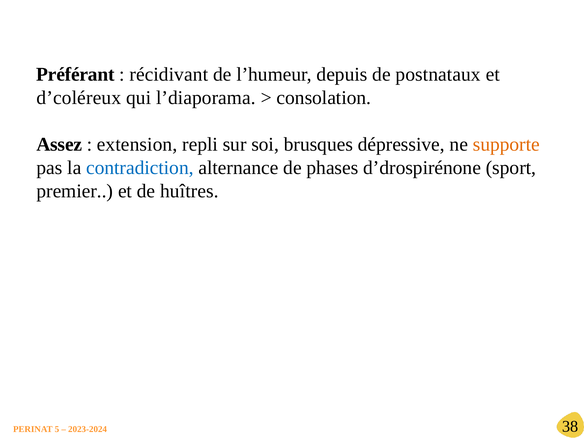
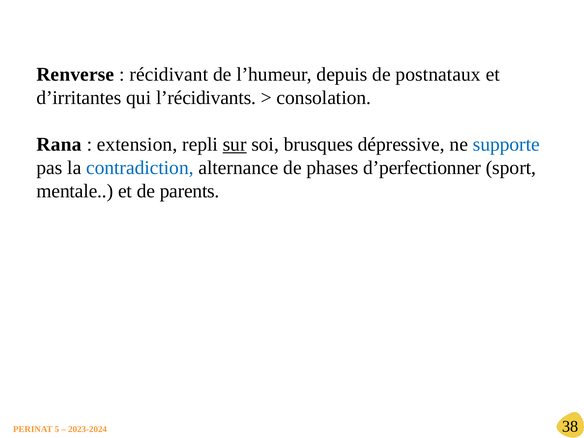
Préférant: Préférant -> Renverse
d’coléreux: d’coléreux -> d’irritantes
l’diaporama: l’diaporama -> l’récidivants
Assez: Assez -> Rana
sur underline: none -> present
supporte colour: orange -> blue
d’drospirénone: d’drospirénone -> d’perfectionner
premier: premier -> mentale
huîtres: huîtres -> parents
